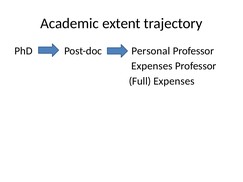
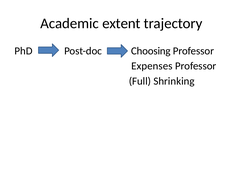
Personal: Personal -> Choosing
Full Expenses: Expenses -> Shrinking
